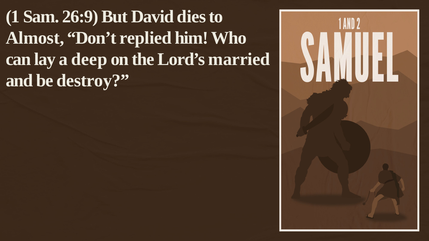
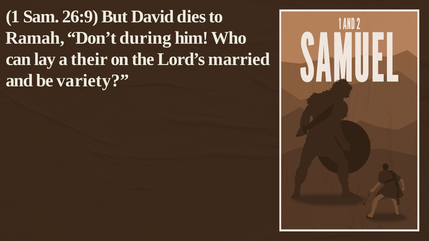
Almost: Almost -> Ramah
replied: replied -> during
deep: deep -> their
destroy: destroy -> variety
